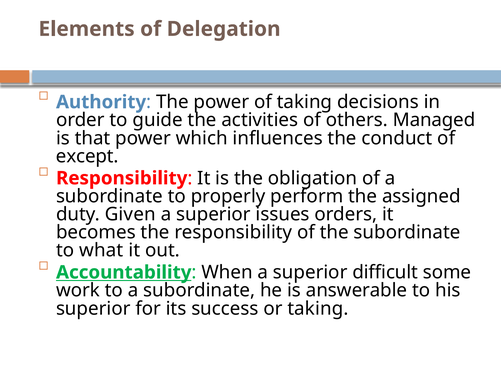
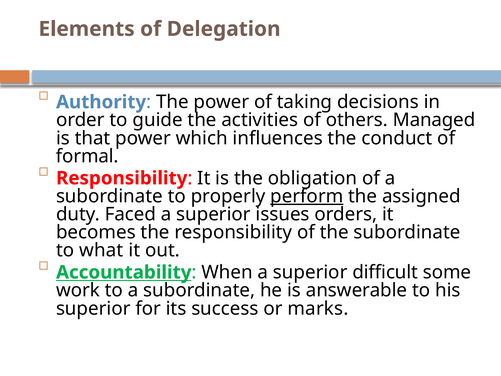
except: except -> formal
perform underline: none -> present
Given: Given -> Faced
or taking: taking -> marks
